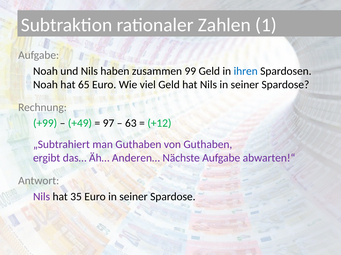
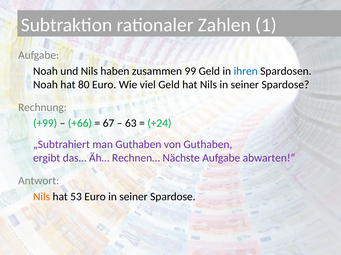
65: 65 -> 80
+49: +49 -> +66
97: 97 -> 67
+12: +12 -> +24
Anderen…: Anderen… -> Rechnen…
Nils at (42, 197) colour: purple -> orange
35: 35 -> 53
